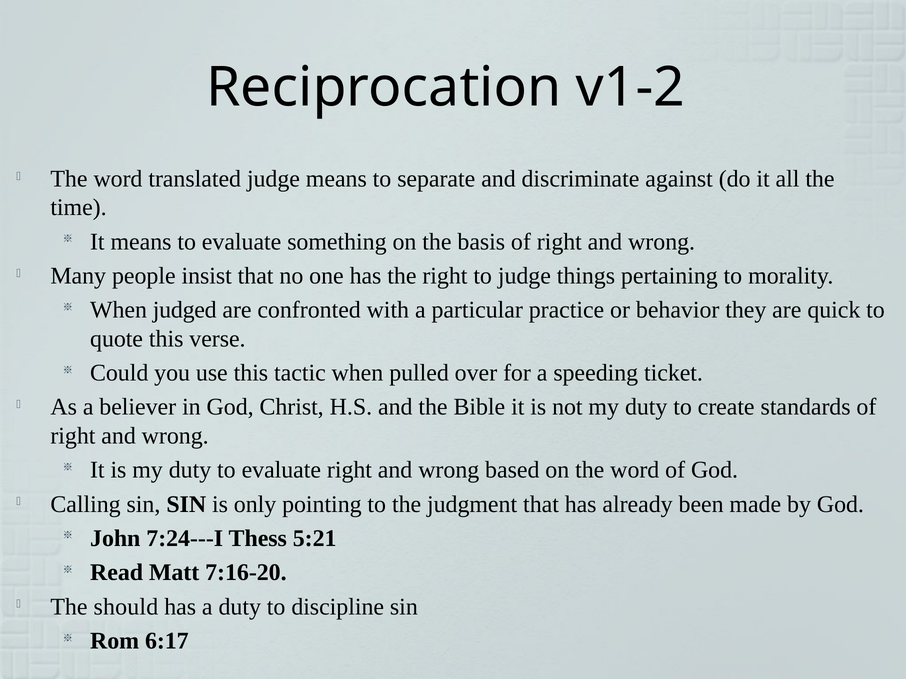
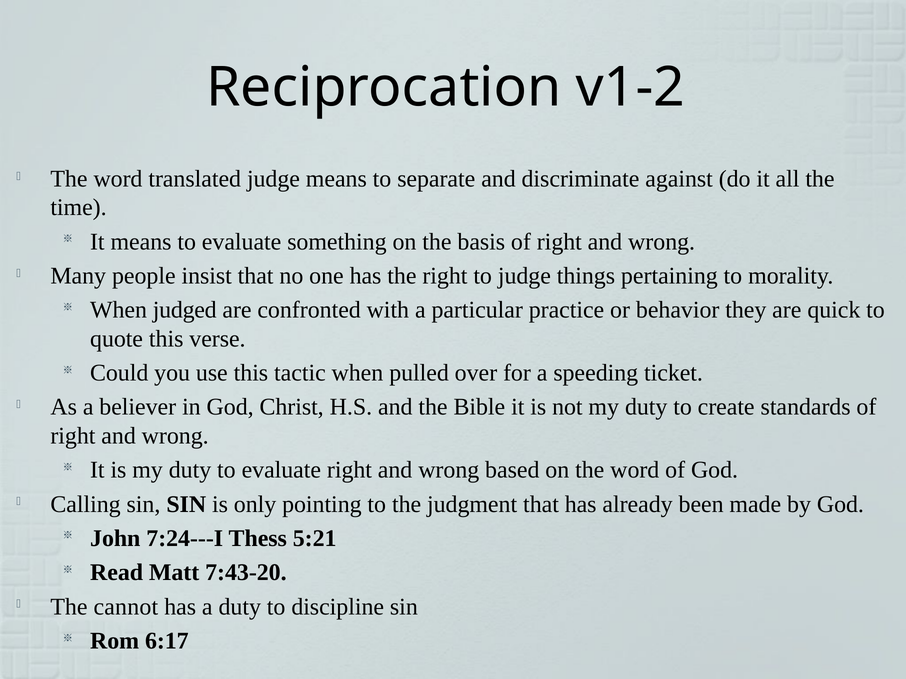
7:16-20: 7:16-20 -> 7:43-20
should: should -> cannot
